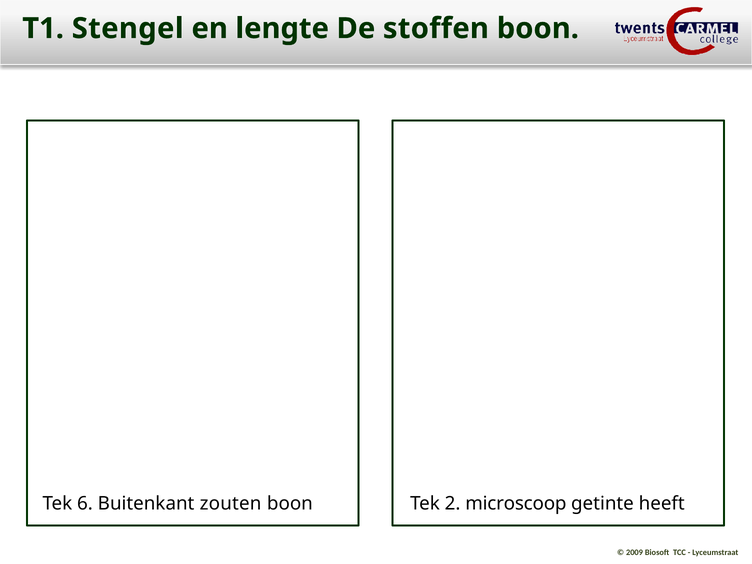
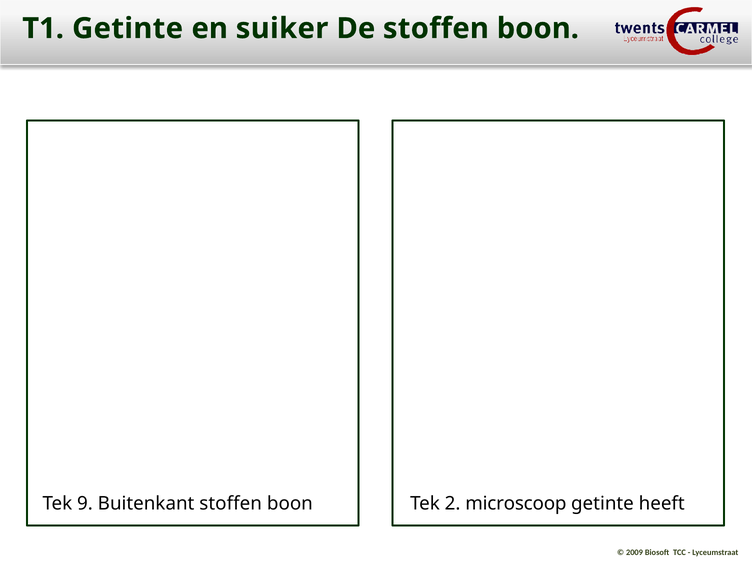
T1 Stengel: Stengel -> Getinte
lengte: lengte -> suiker
6: 6 -> 9
Buitenkant zouten: zouten -> stoffen
